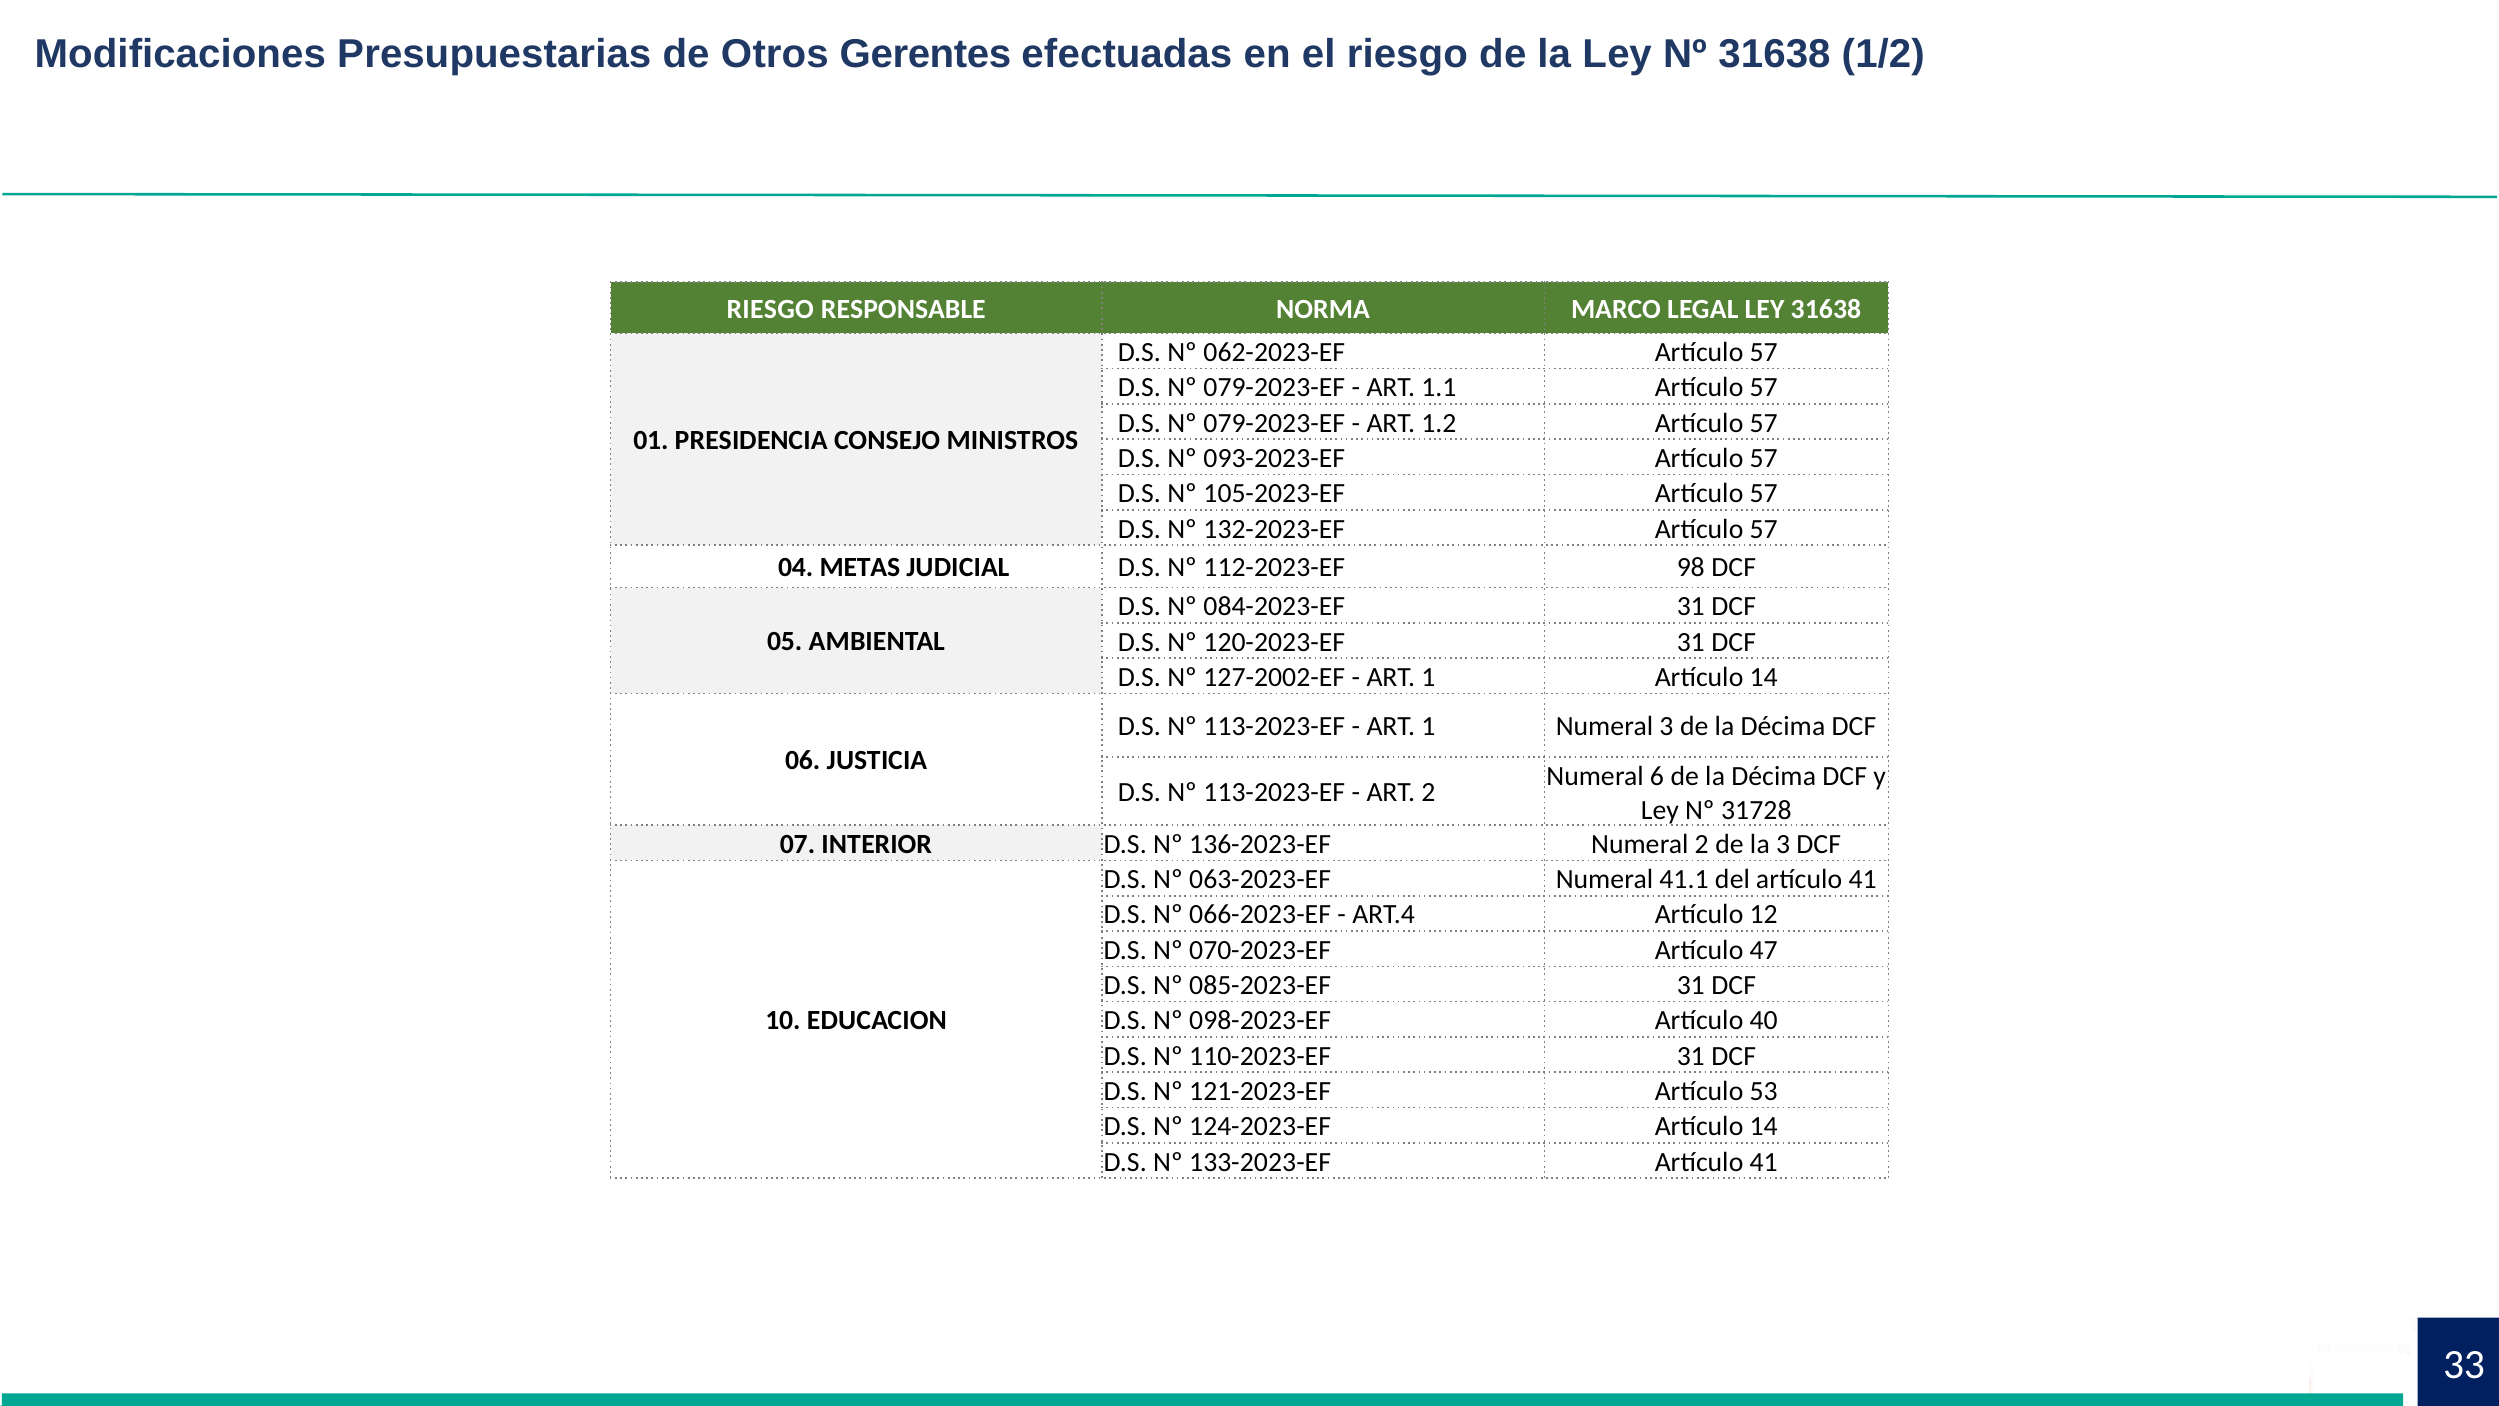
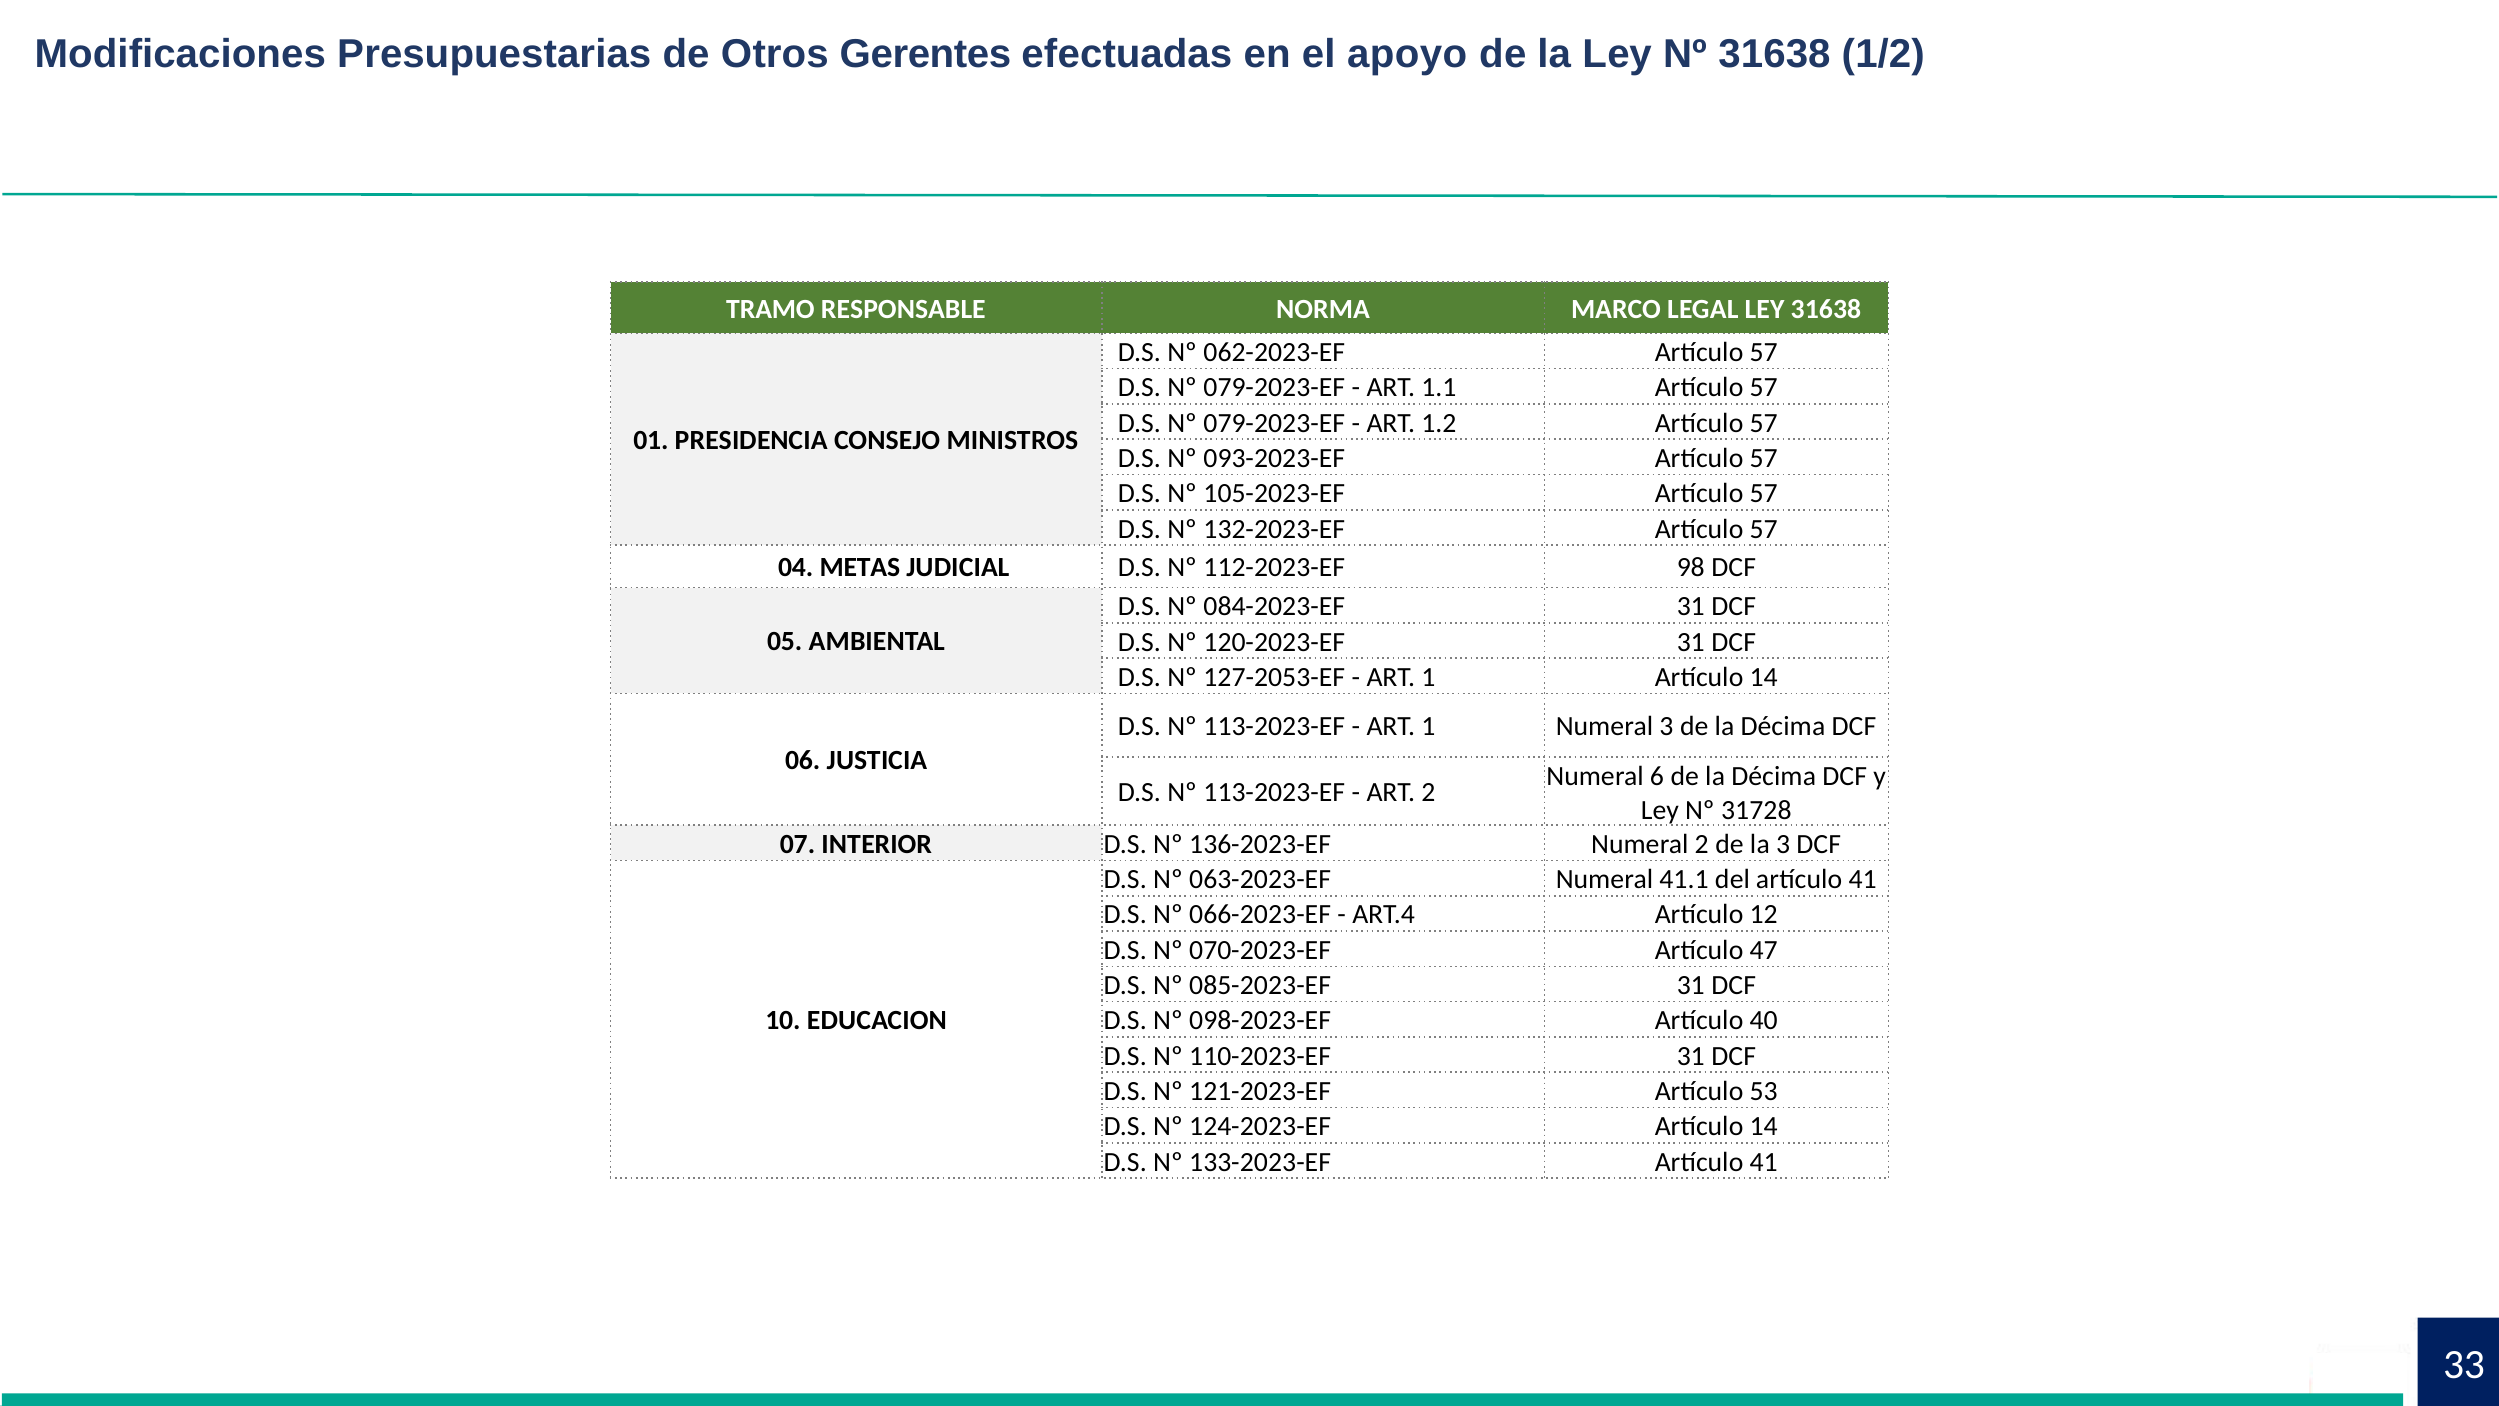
el riesgo: riesgo -> apoyo
RIESGO at (770, 309): RIESGO -> TRAMO
127-2002-EF: 127-2002-EF -> 127-2053-EF
